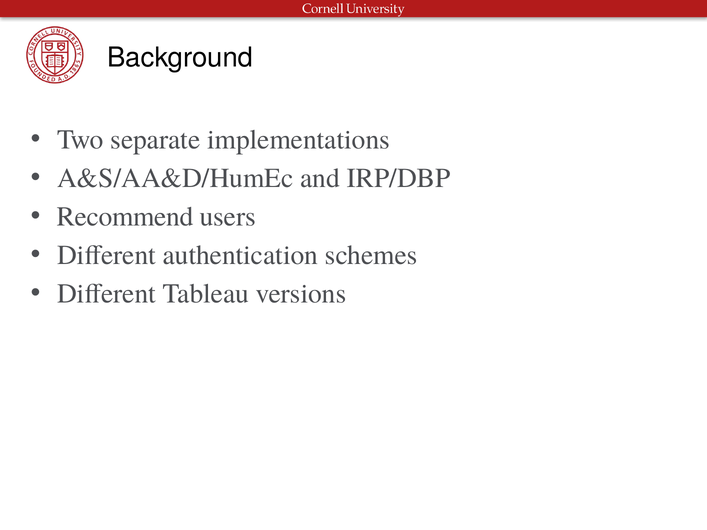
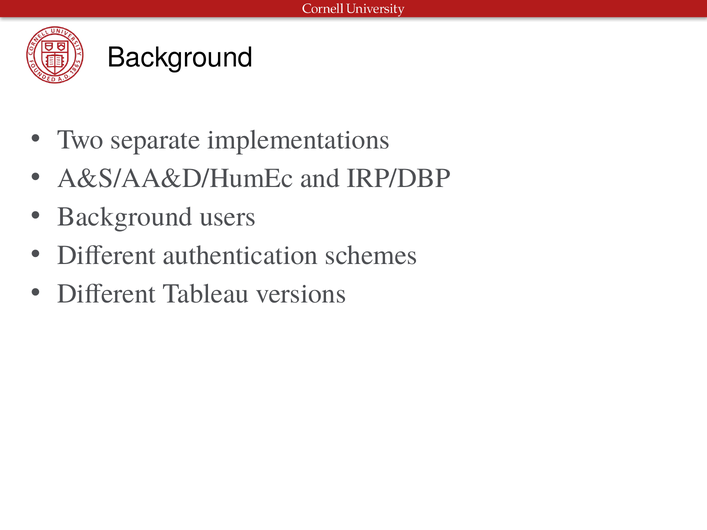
Recommend at (125, 217): Recommend -> Background
